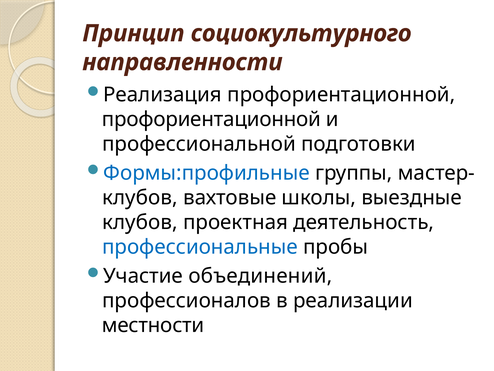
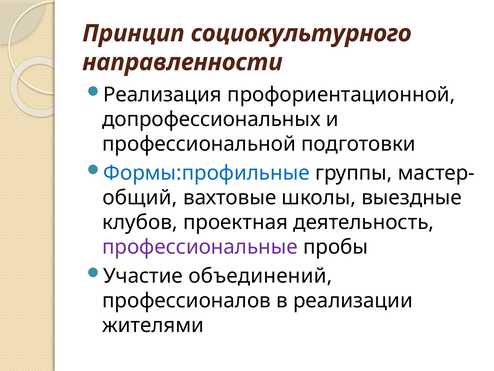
профориентационной at (211, 119): профориентационной -> допрофессиональных
клубов at (140, 197): клубов -> общий
профессиональные colour: blue -> purple
местности: местности -> жителями
